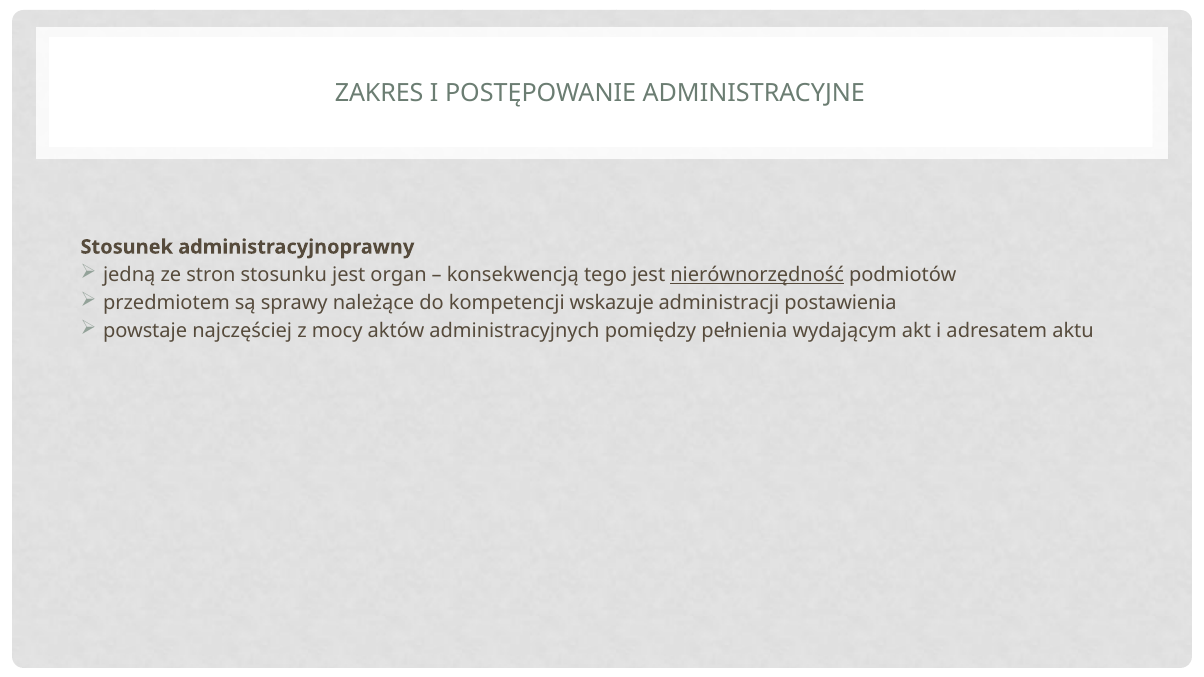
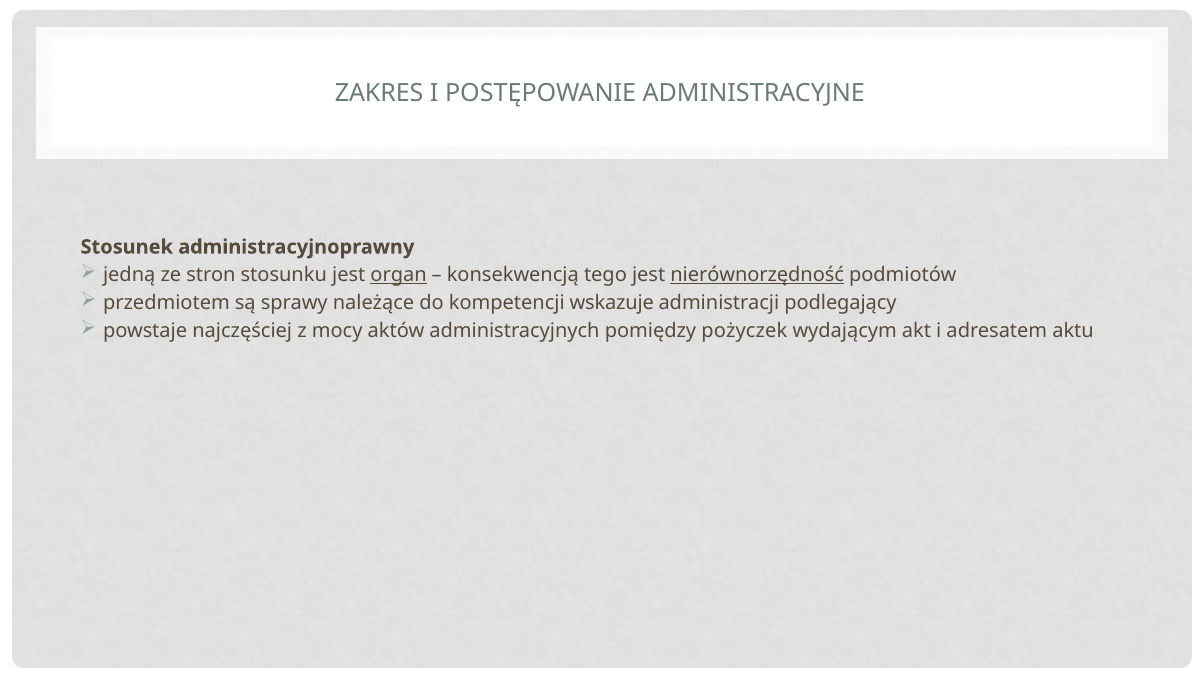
organ underline: none -> present
postawienia: postawienia -> podlegający
pełnienia: pełnienia -> pożyczek
